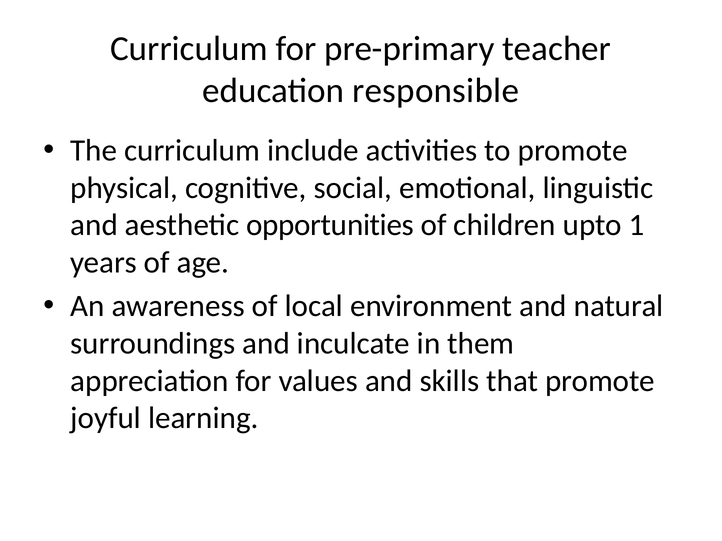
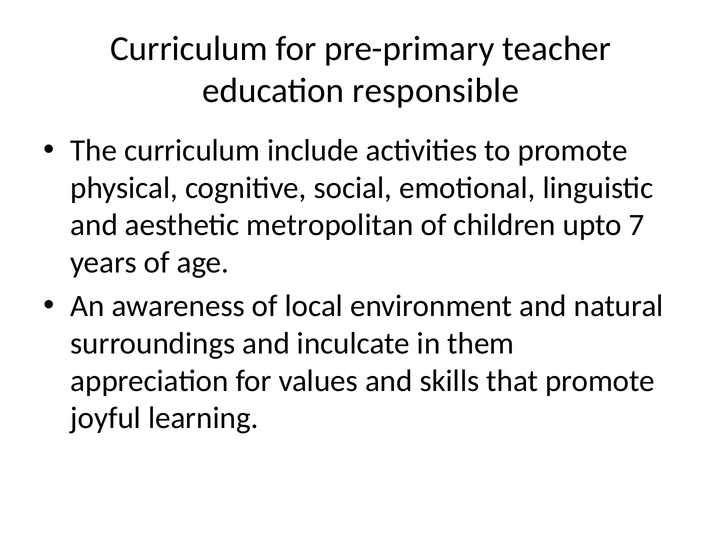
opportunities: opportunities -> metropolitan
1: 1 -> 7
